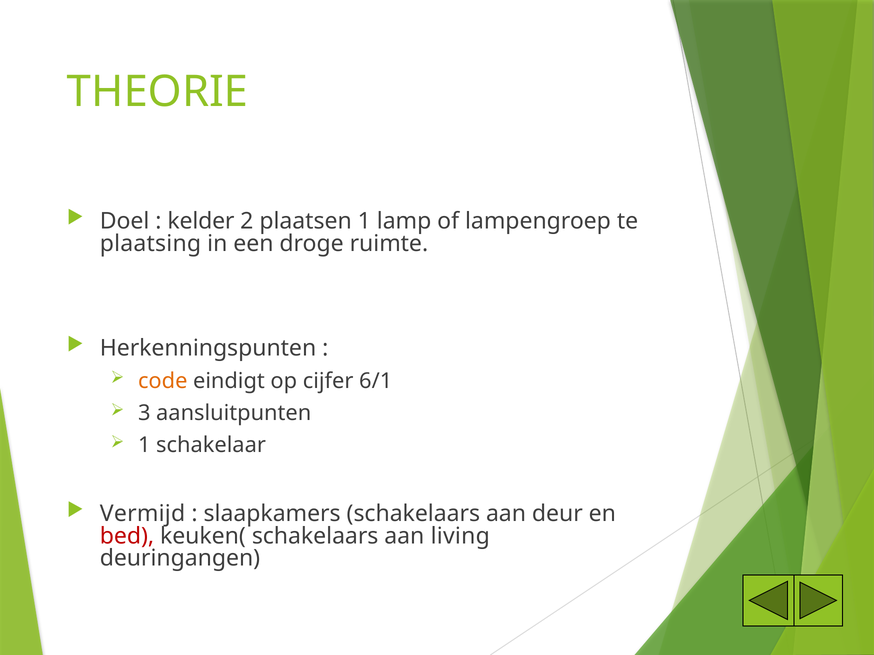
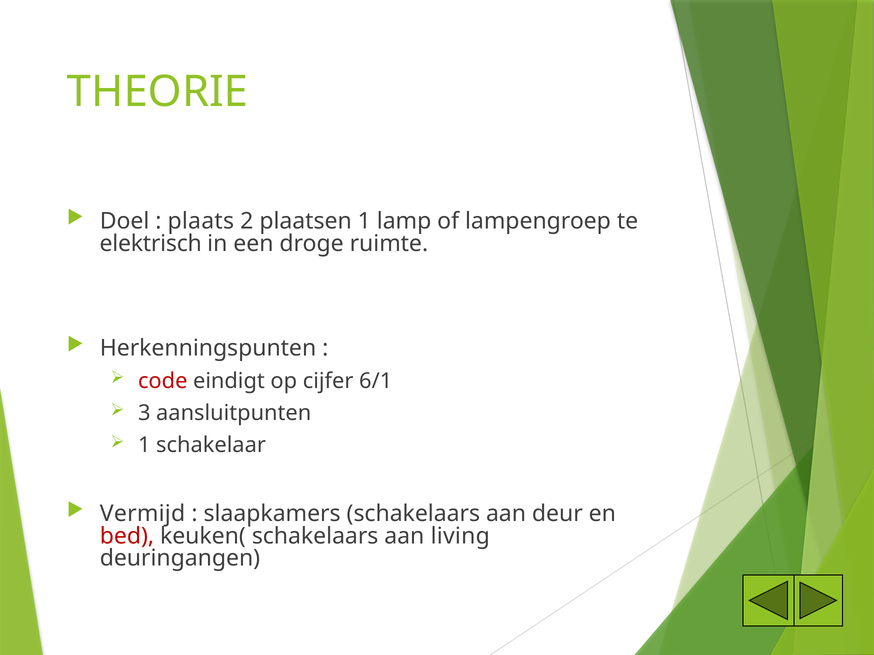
kelder: kelder -> plaats
plaatsing: plaatsing -> elektrisch
code colour: orange -> red
